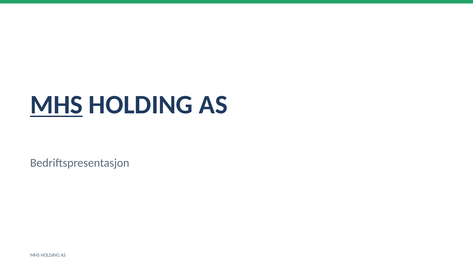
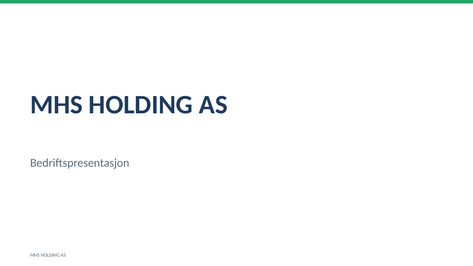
MHS at (56, 105) underline: present -> none
